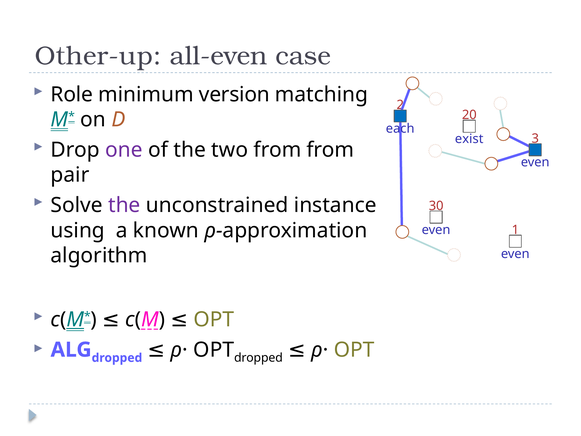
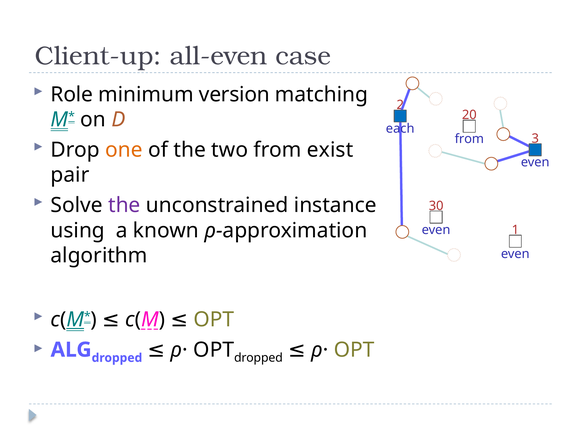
Other-up: Other-up -> Client-up
exist at (469, 139): exist -> from
one colour: purple -> orange
from from: from -> exist
